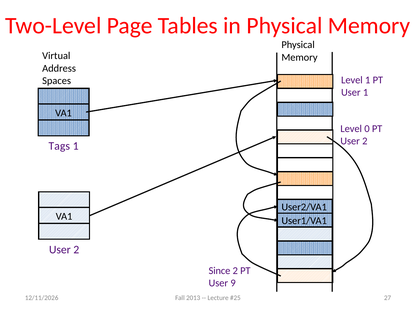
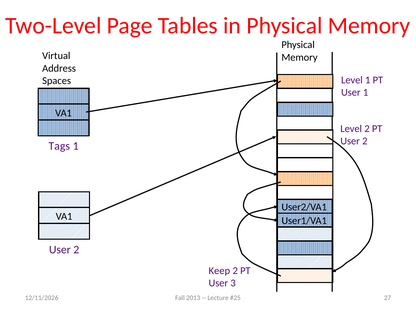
Level 0: 0 -> 2
Since: Since -> Keep
9: 9 -> 3
